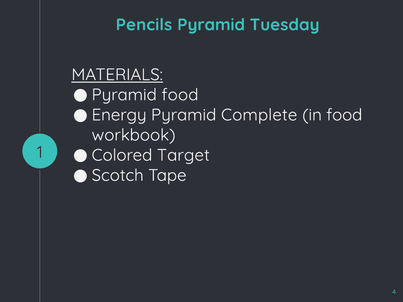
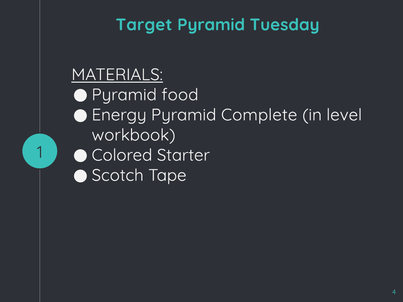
Pencils: Pencils -> Target
in food: food -> level
Target: Target -> Starter
